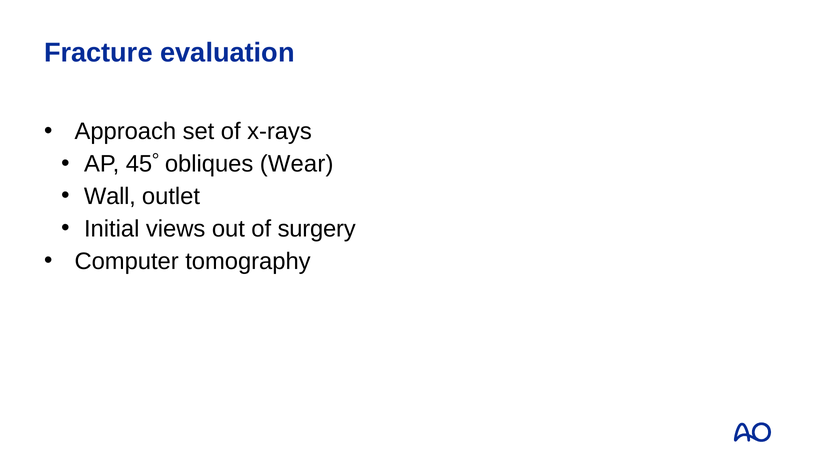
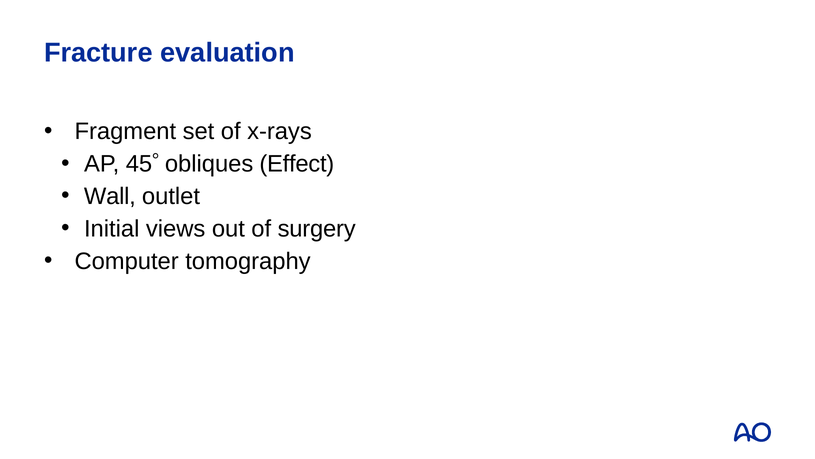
Approach: Approach -> Fragment
Wear: Wear -> Effect
